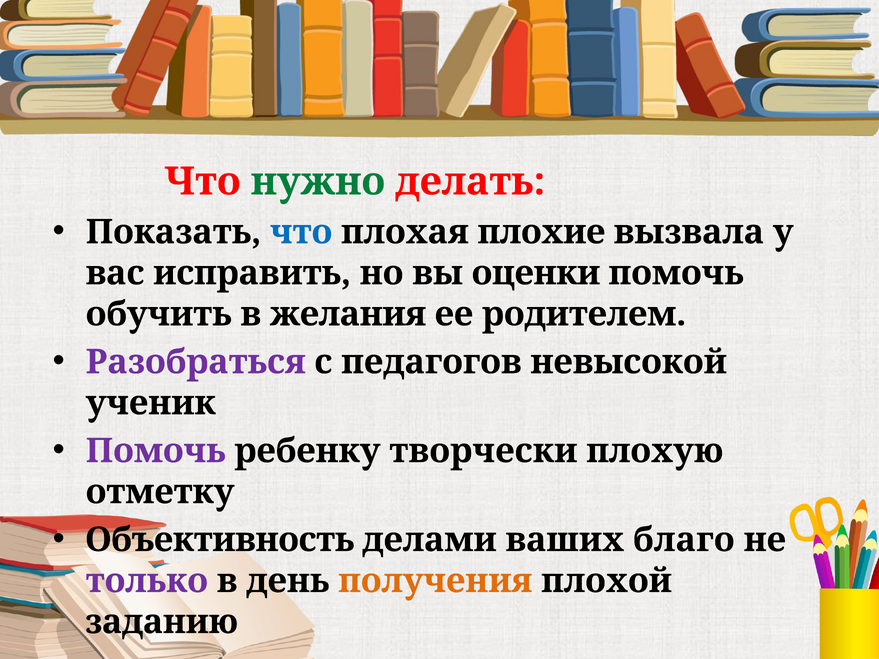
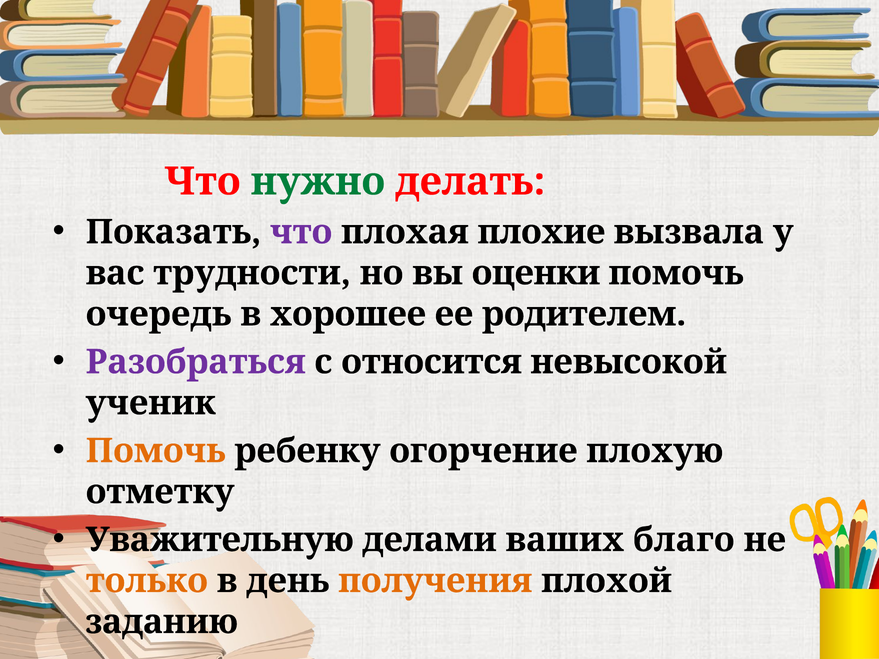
что at (301, 232) colour: blue -> purple
исправить: исправить -> трудности
обучить: обучить -> очередь
желания: желания -> хорошее
педагогов: педагогов -> относится
Помочь at (156, 451) colour: purple -> orange
творчески: творчески -> огорчение
Объективность: Объективность -> Уважительную
только colour: purple -> orange
